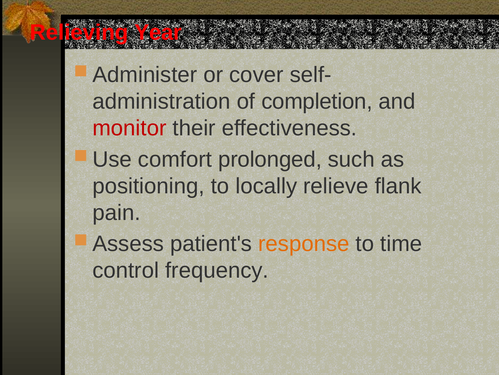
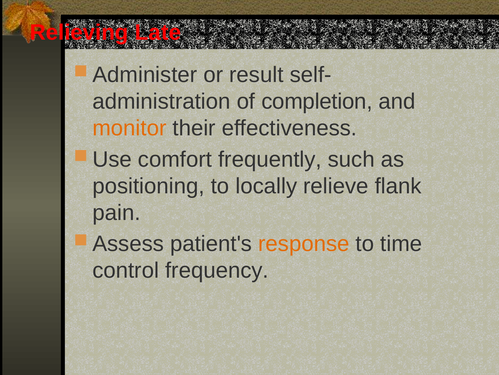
Year: Year -> Late
cover: cover -> result
monitor colour: red -> orange
prolonged: prolonged -> frequently
